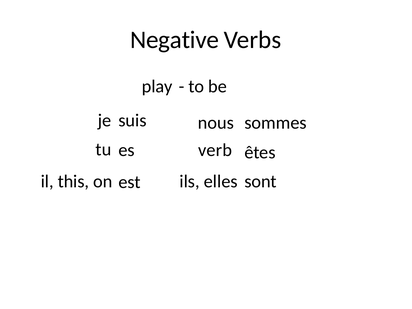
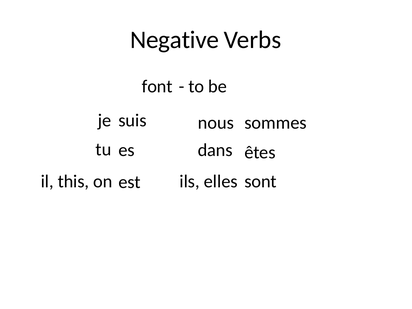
play: play -> font
verb: verb -> dans
